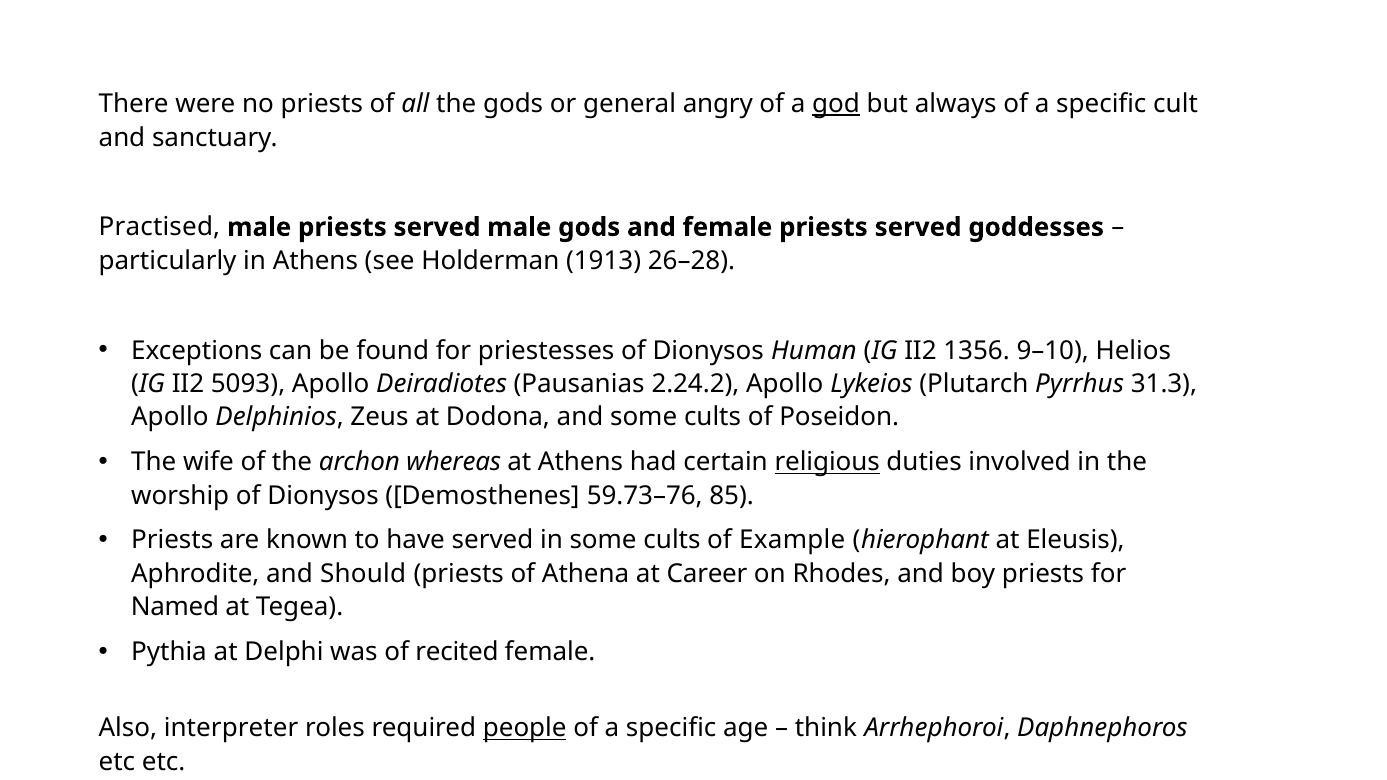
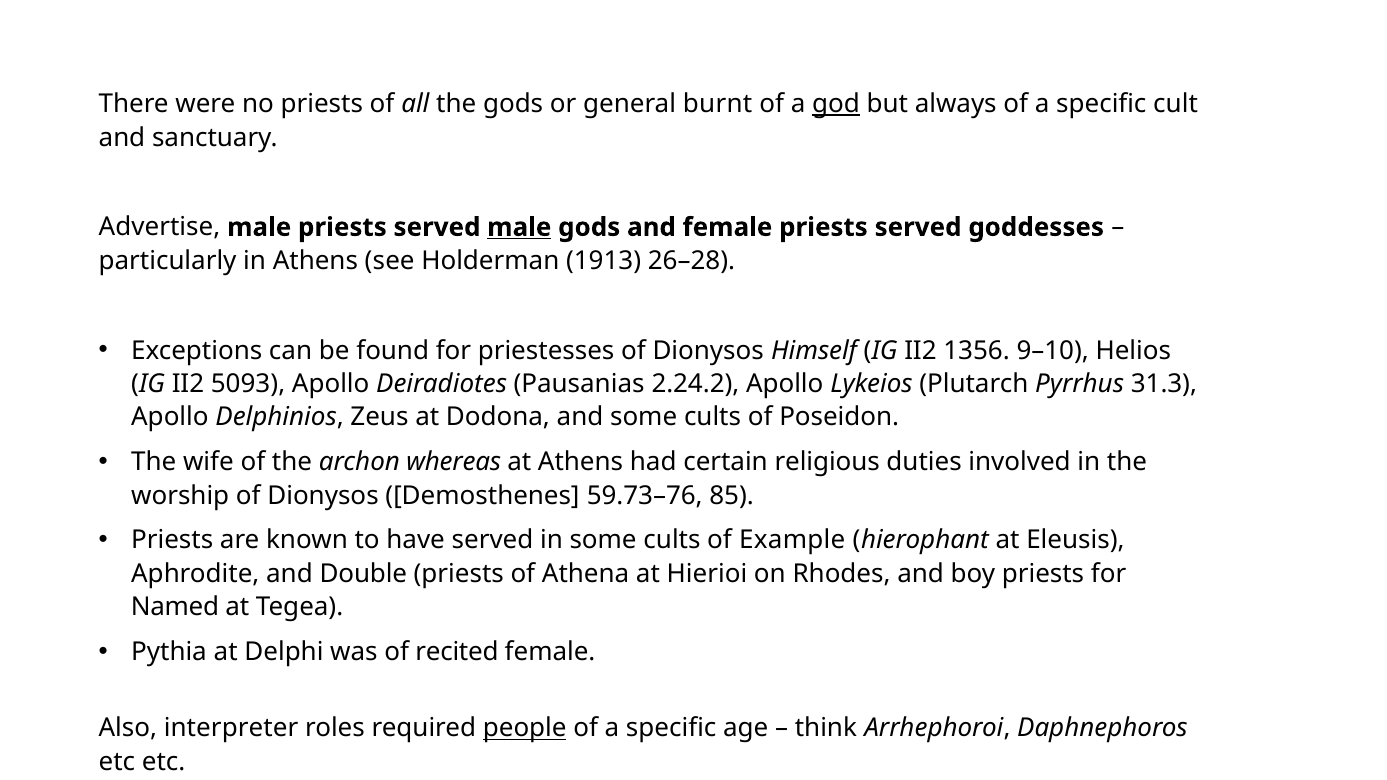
angry: angry -> burnt
Practised: Practised -> Advertise
male at (519, 227) underline: none -> present
Human: Human -> Himself
religious underline: present -> none
Should: Should -> Double
Career: Career -> Hierioi
